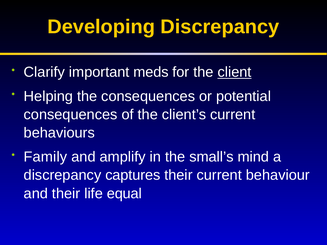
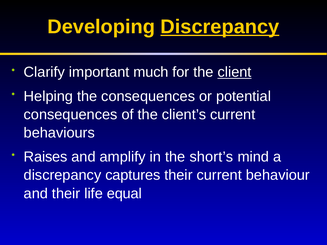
Discrepancy at (220, 27) underline: none -> present
meds: meds -> much
Family: Family -> Raises
small’s: small’s -> short’s
